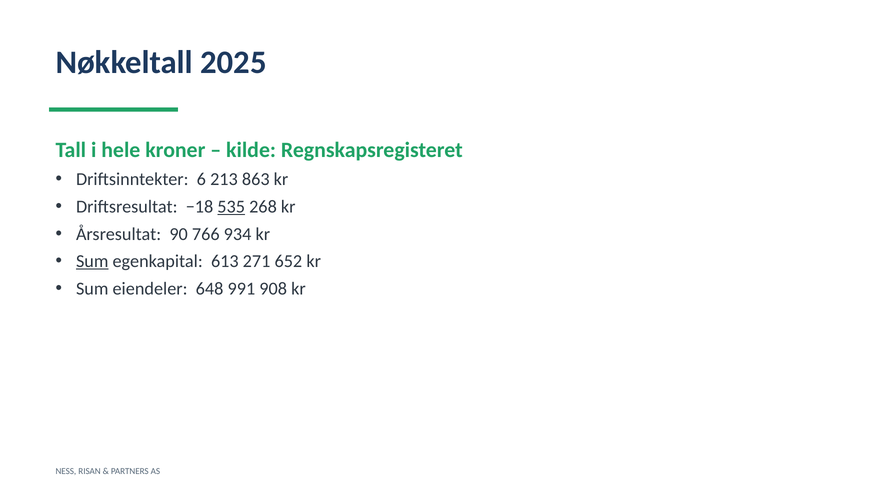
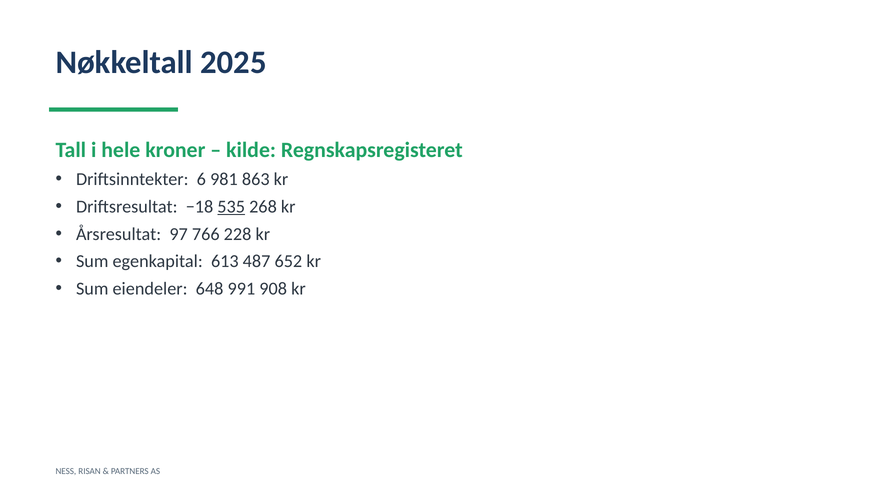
213: 213 -> 981
90: 90 -> 97
934: 934 -> 228
Sum at (92, 261) underline: present -> none
271: 271 -> 487
